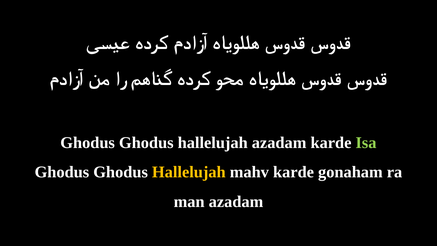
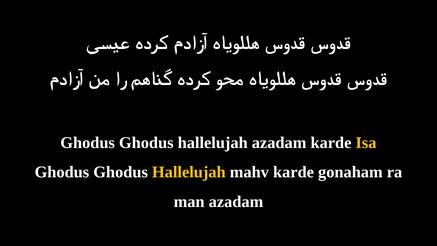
Isa colour: light green -> yellow
